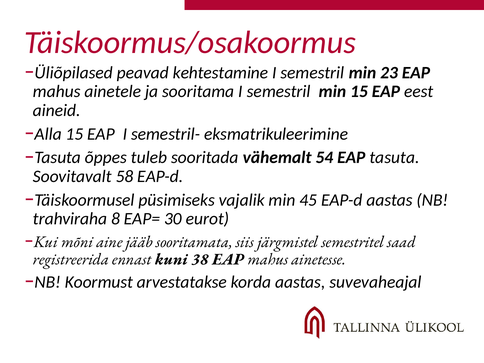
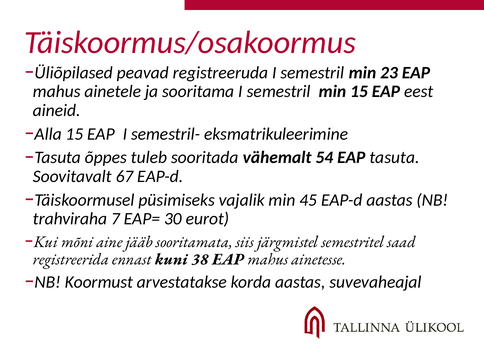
kehtestamine: kehtestamine -> registreeruda
58: 58 -> 67
8: 8 -> 7
